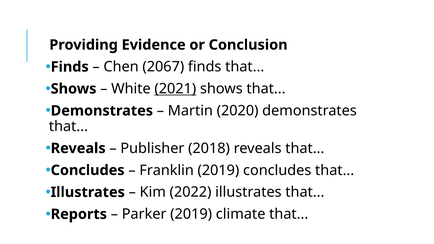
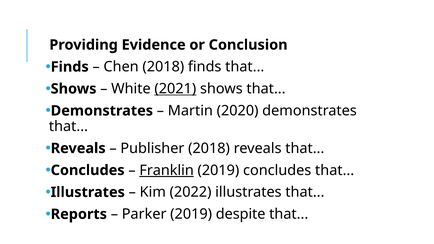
Chen 2067: 2067 -> 2018
Franklin underline: none -> present
climate: climate -> despite
